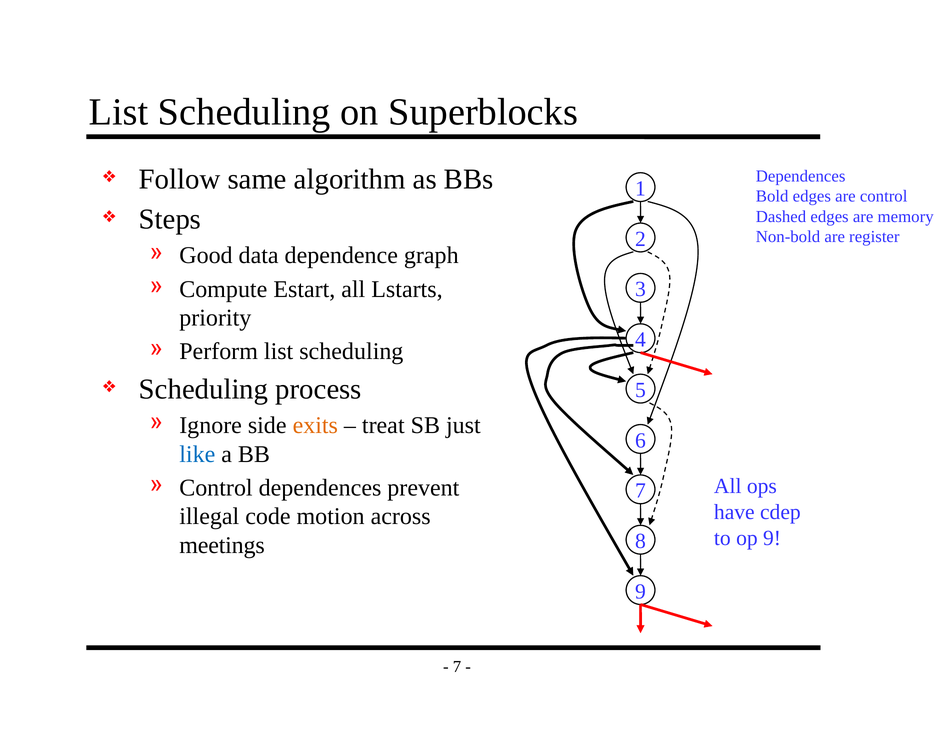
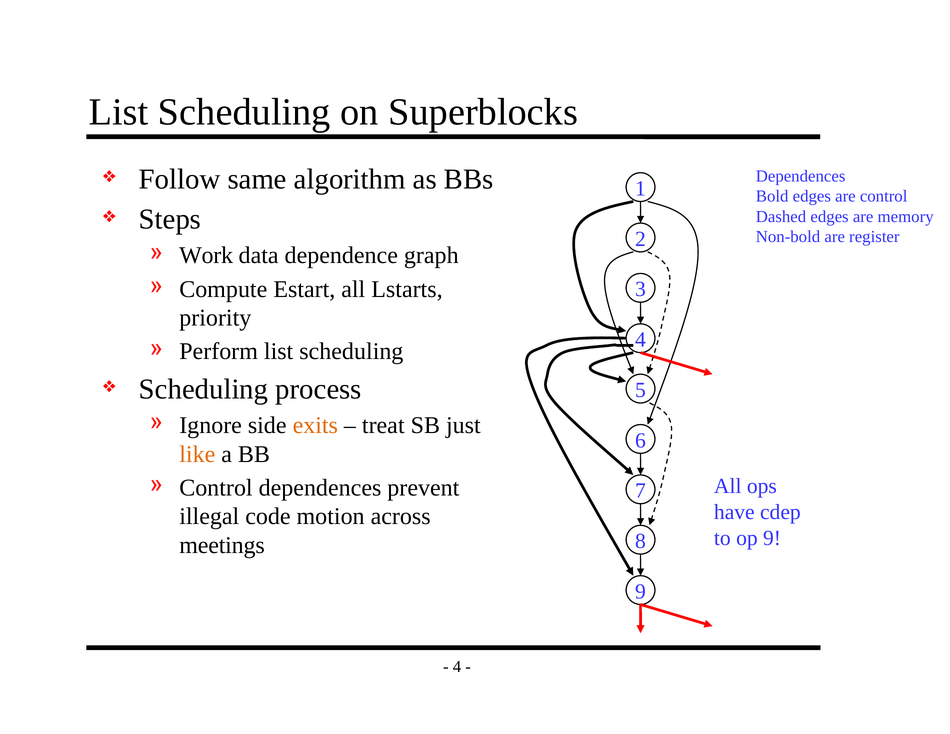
Good: Good -> Work
like colour: blue -> orange
7 at (457, 667): 7 -> 4
